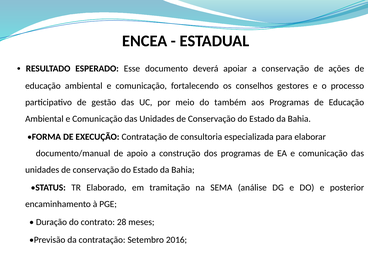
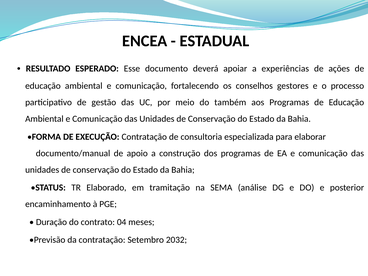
a conservação: conservação -> experiências
28: 28 -> 04
2016: 2016 -> 2032
